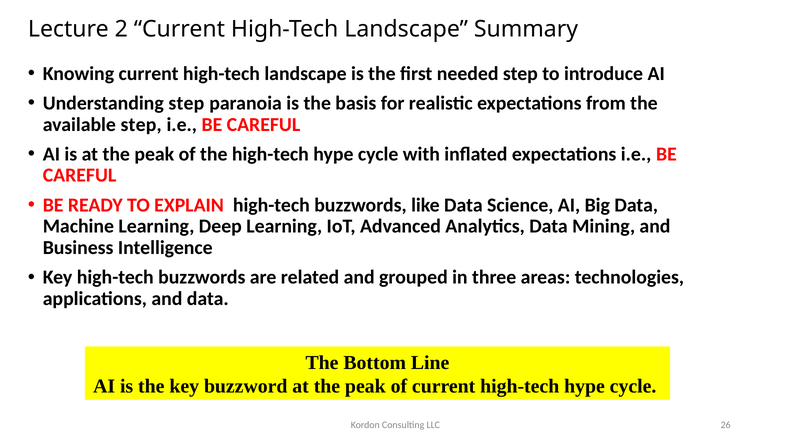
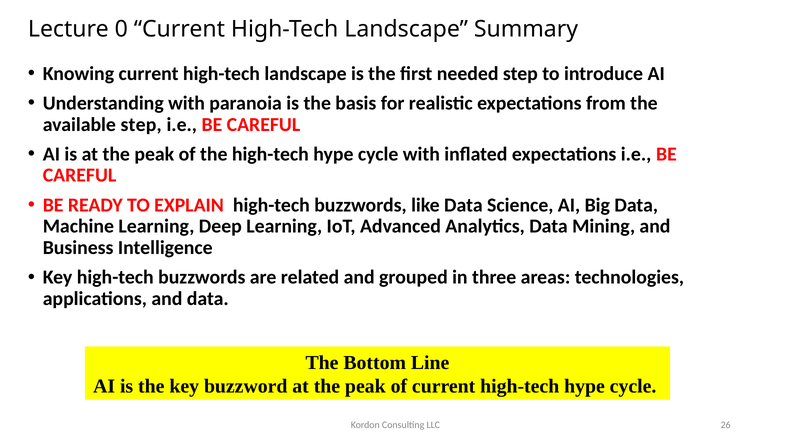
2: 2 -> 0
Understanding step: step -> with
